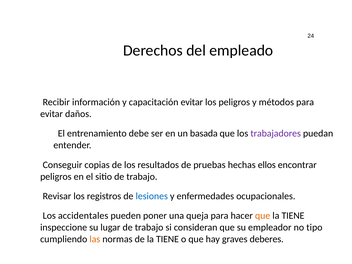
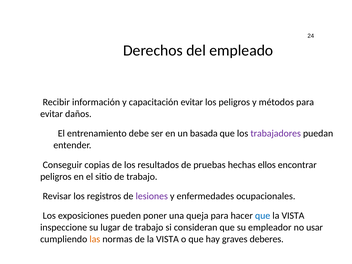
lesiones colour: blue -> purple
accidentales: accidentales -> exposiciones
que at (263, 216) colour: orange -> blue
TIENE at (293, 216): TIENE -> VISTA
tipo: tipo -> usar
de la TIENE: TIENE -> VISTA
